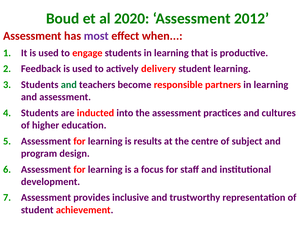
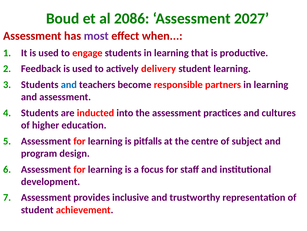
2020: 2020 -> 2086
2012: 2012 -> 2027
and at (69, 84) colour: green -> blue
results: results -> pitfalls
